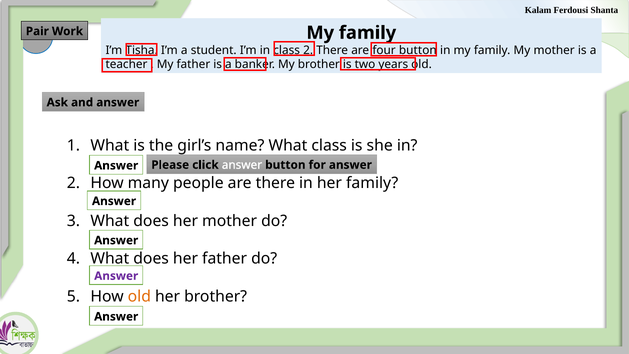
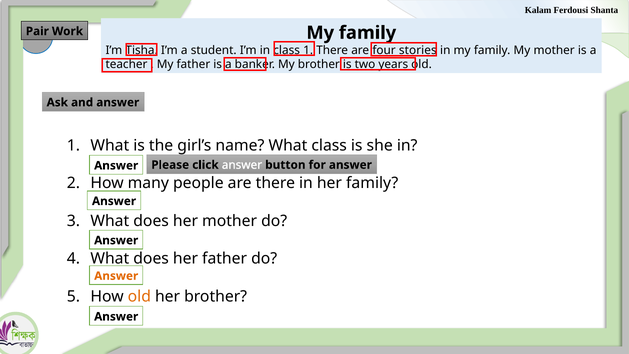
class 2: 2 -> 1
four button: button -> stories
Answer at (116, 276) colour: purple -> orange
